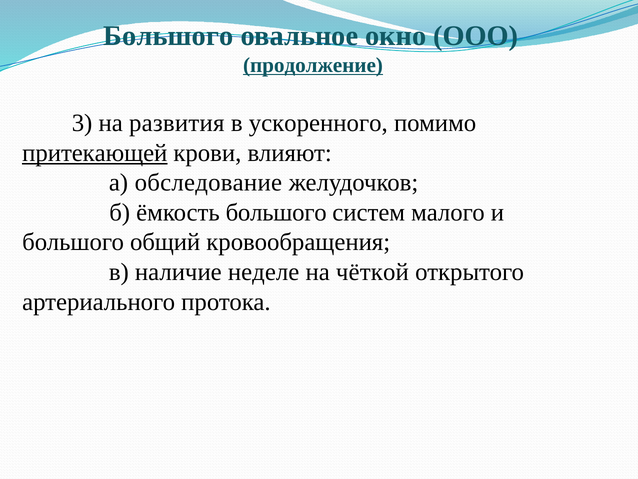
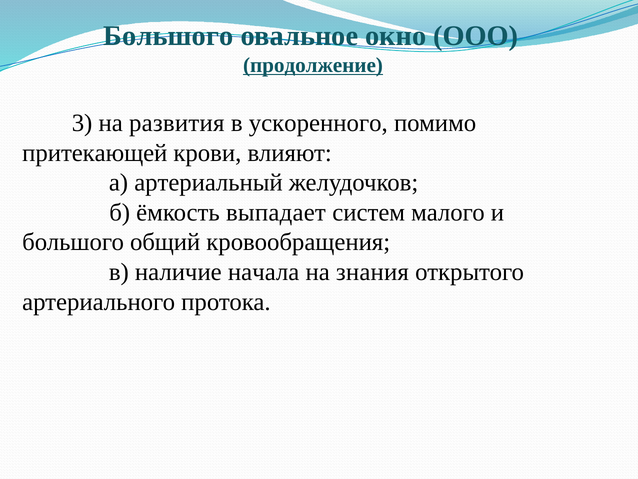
притекающей underline: present -> none
обследование: обследование -> артериальный
ёмкость большого: большого -> выпадает
неделе: неделе -> начала
чёткой: чёткой -> знания
